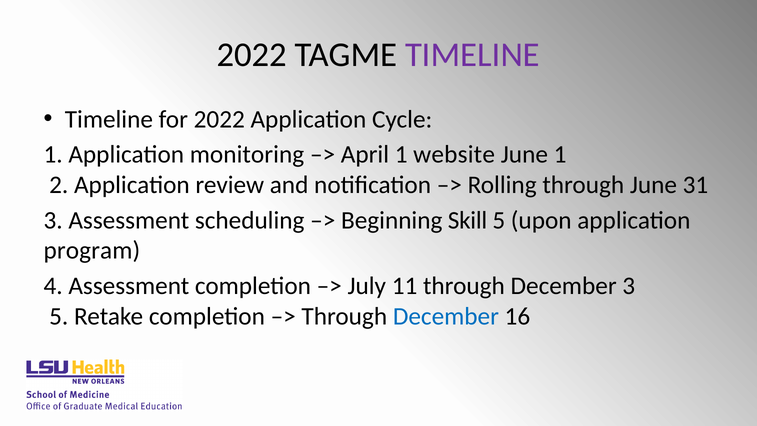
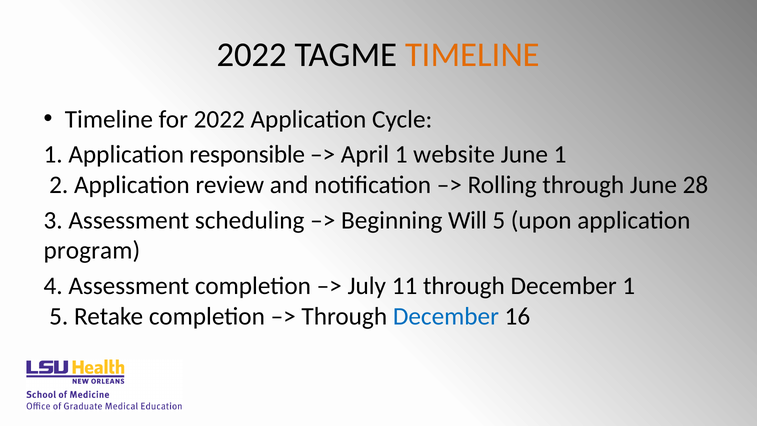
TIMELINE at (472, 55) colour: purple -> orange
monitoring: monitoring -> responsible
31: 31 -> 28
Skill: Skill -> Will
December 3: 3 -> 1
